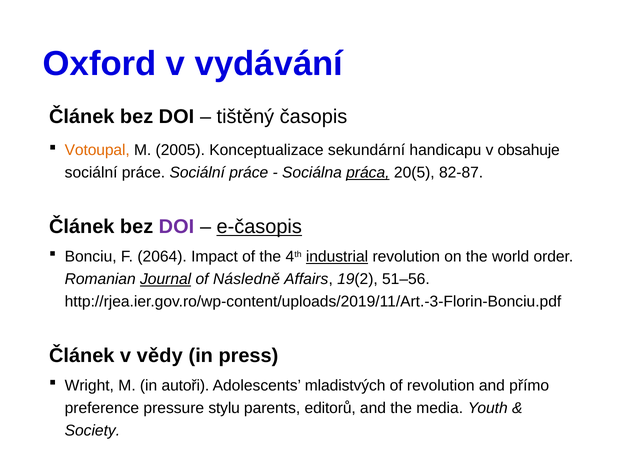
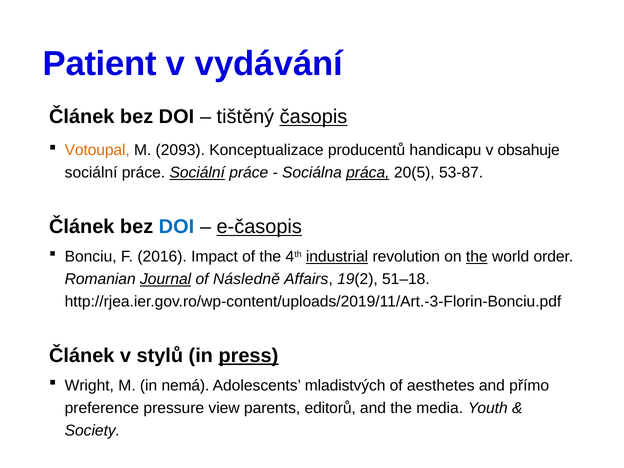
Oxford: Oxford -> Patient
časopis underline: none -> present
2005: 2005 -> 2093
sekundární: sekundární -> producentů
Sociální at (197, 173) underline: none -> present
82-87: 82-87 -> 53-87
DOI at (176, 227) colour: purple -> blue
2064: 2064 -> 2016
the at (477, 257) underline: none -> present
51–56: 51–56 -> 51–18
vědy: vědy -> stylů
press underline: none -> present
autoři: autoři -> nemá
of revolution: revolution -> aesthetes
stylu: stylu -> view
